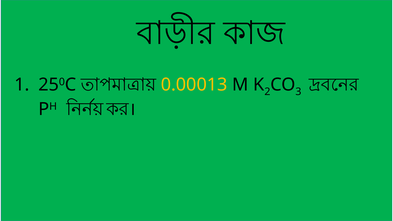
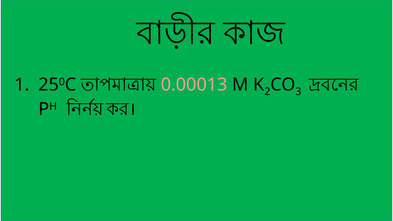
0.00013 colour: yellow -> pink
